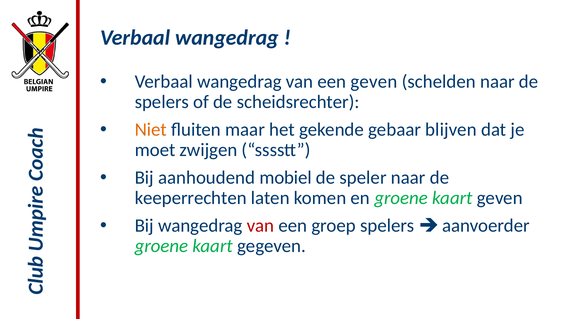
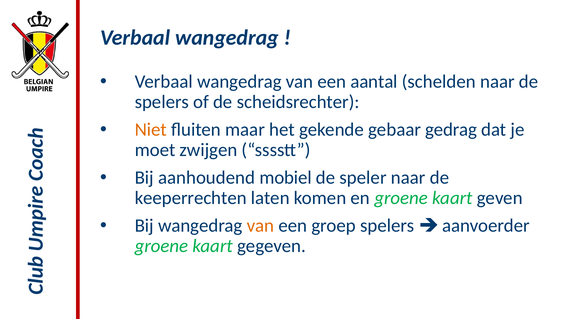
een geven: geven -> aantal
blijven: blijven -> gedrag
van at (261, 225) colour: red -> orange
